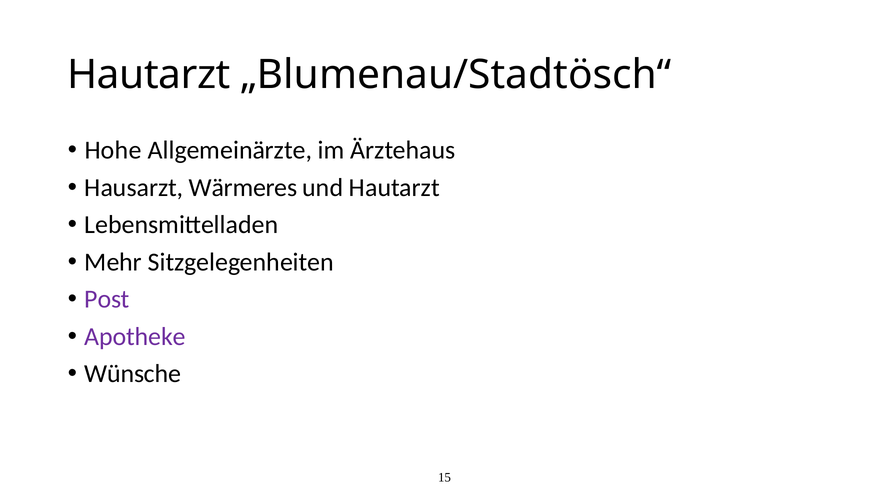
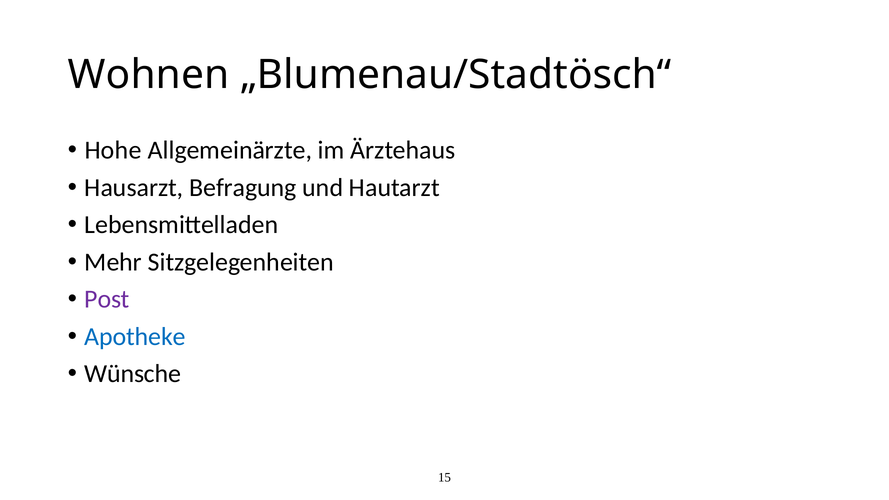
Hautarzt at (149, 75): Hautarzt -> Wohnen
Wärmeres: Wärmeres -> Befragung
Apotheke colour: purple -> blue
